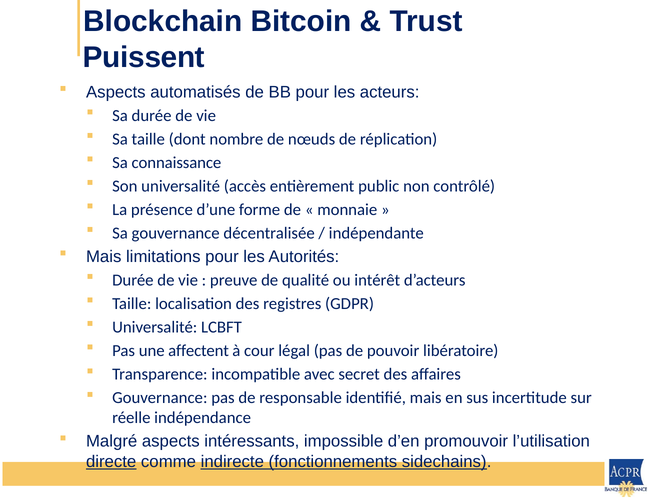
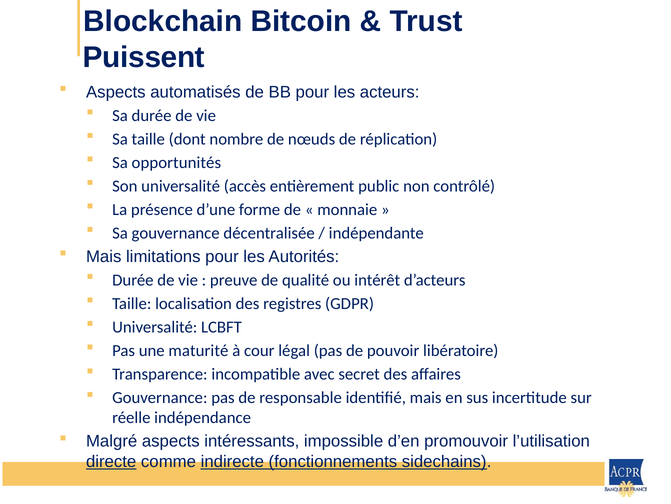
connaissance: connaissance -> opportunités
affectent: affectent -> maturité
